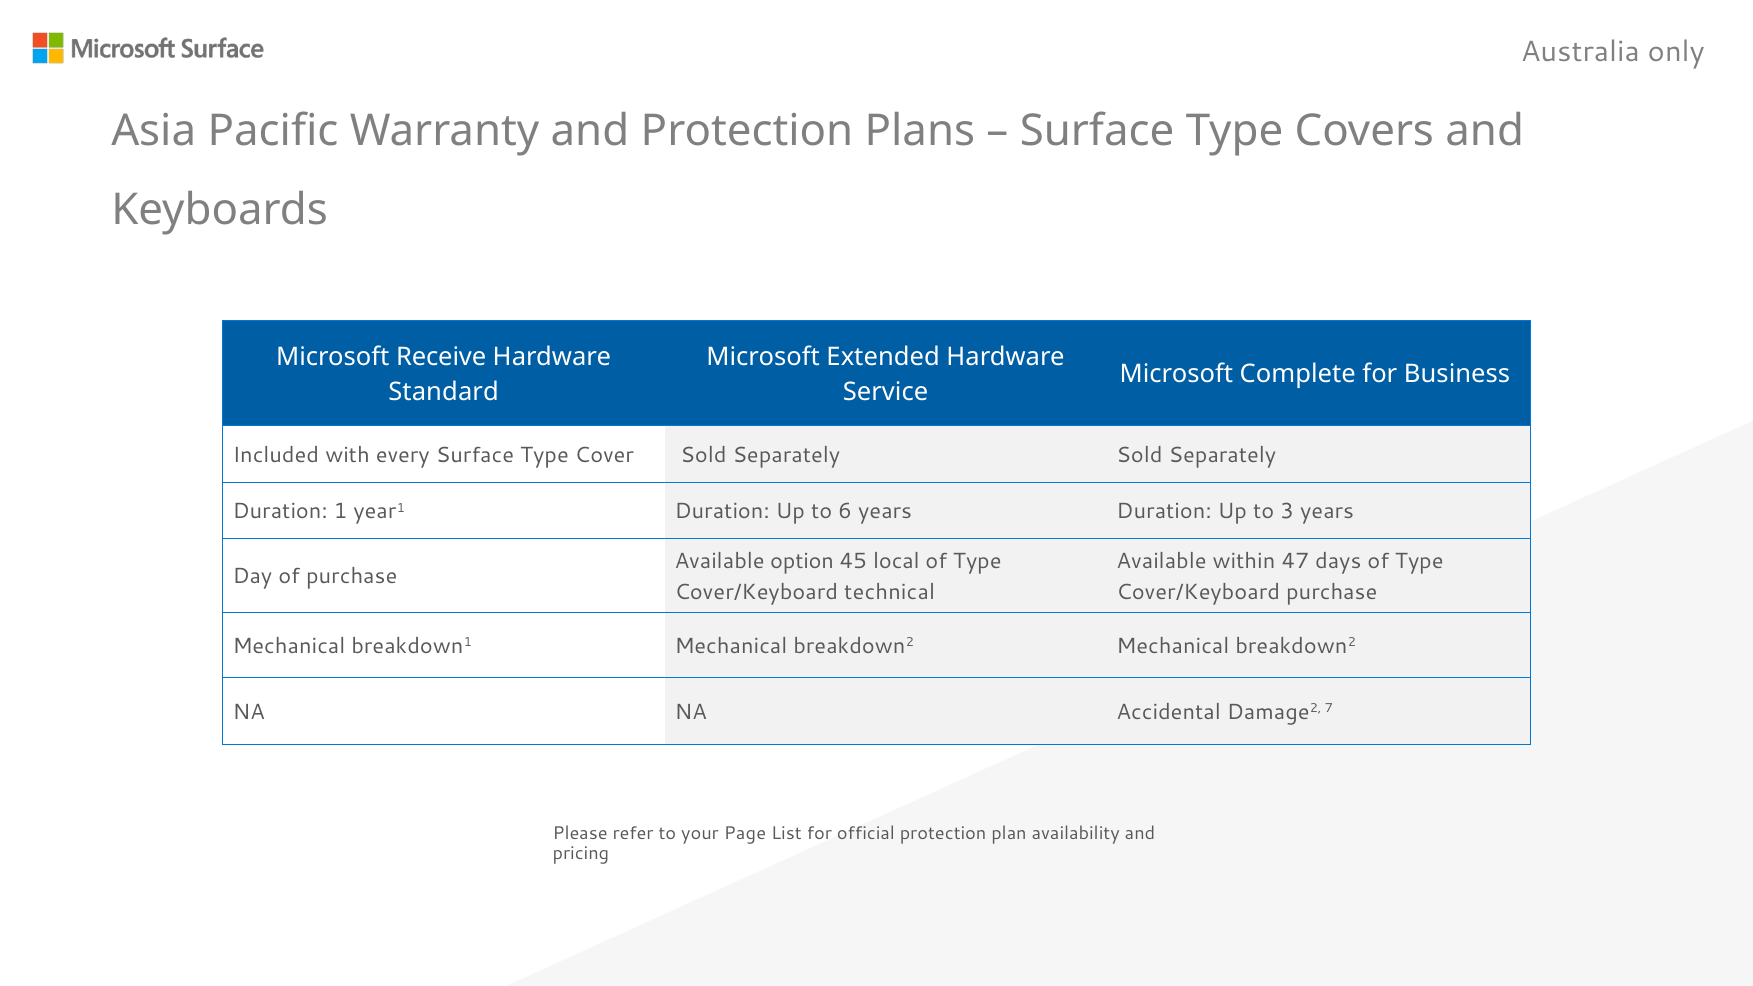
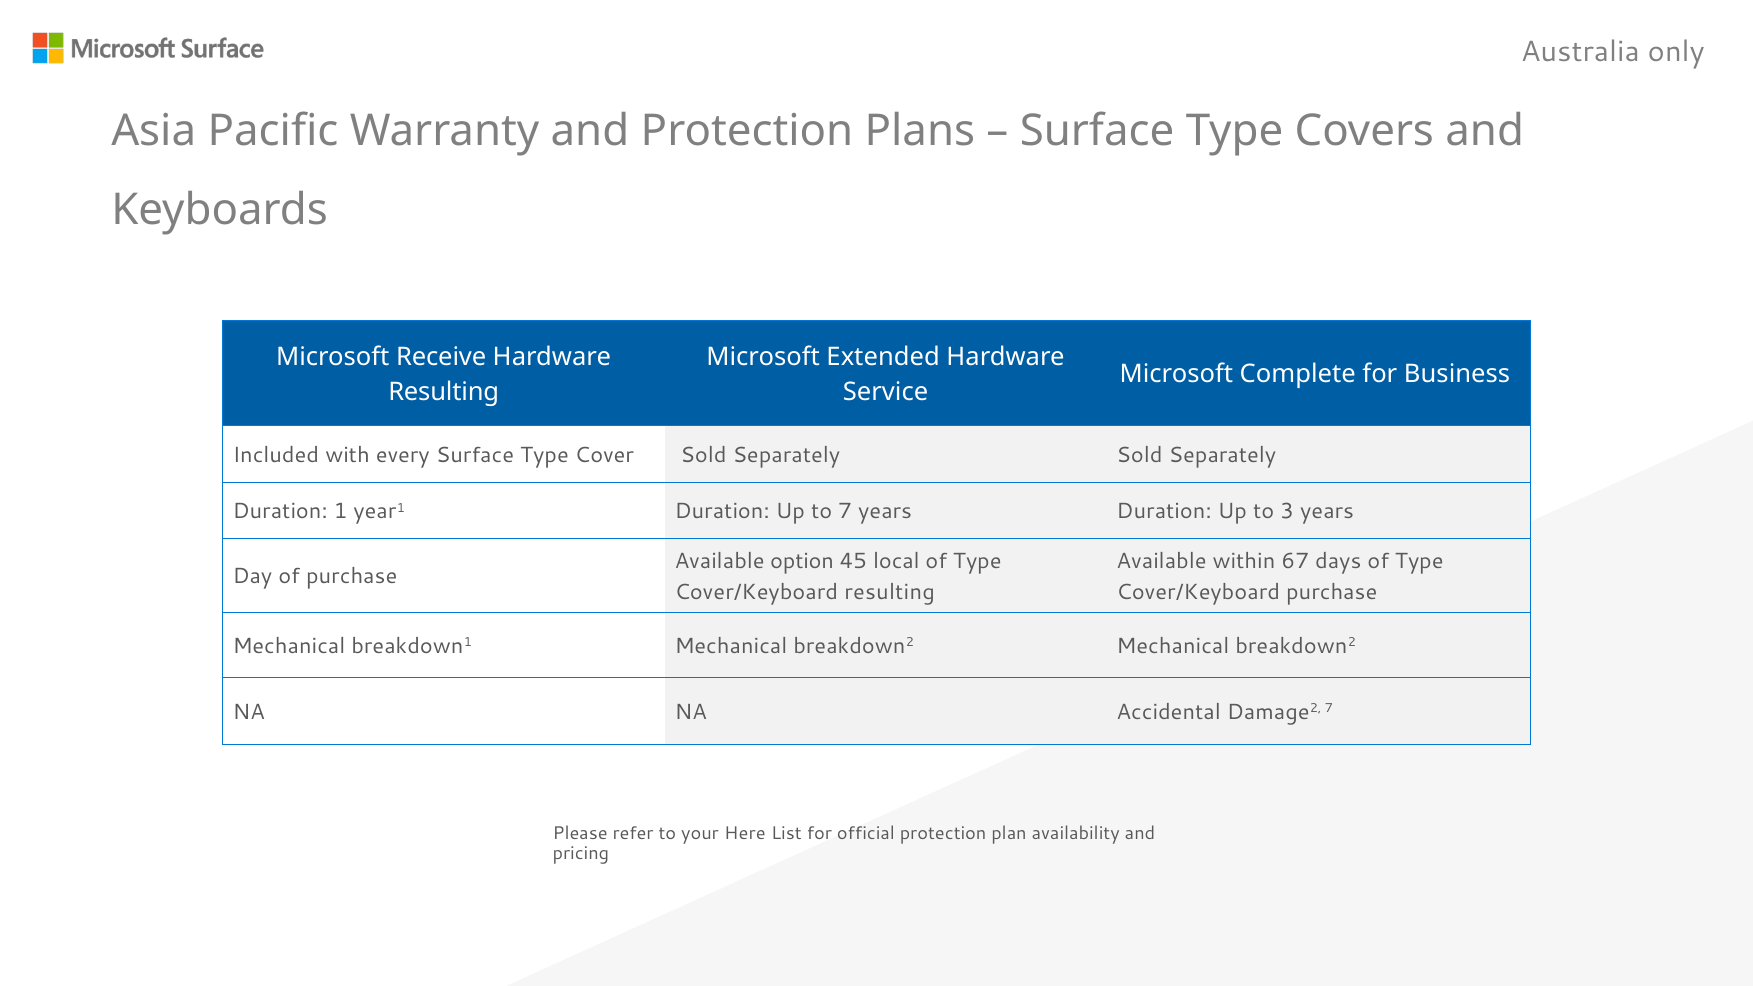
Standard at (444, 392): Standard -> Resulting
to 6: 6 -> 7
47: 47 -> 67
Cover/Keyboard technical: technical -> resulting
Page: Page -> Here
